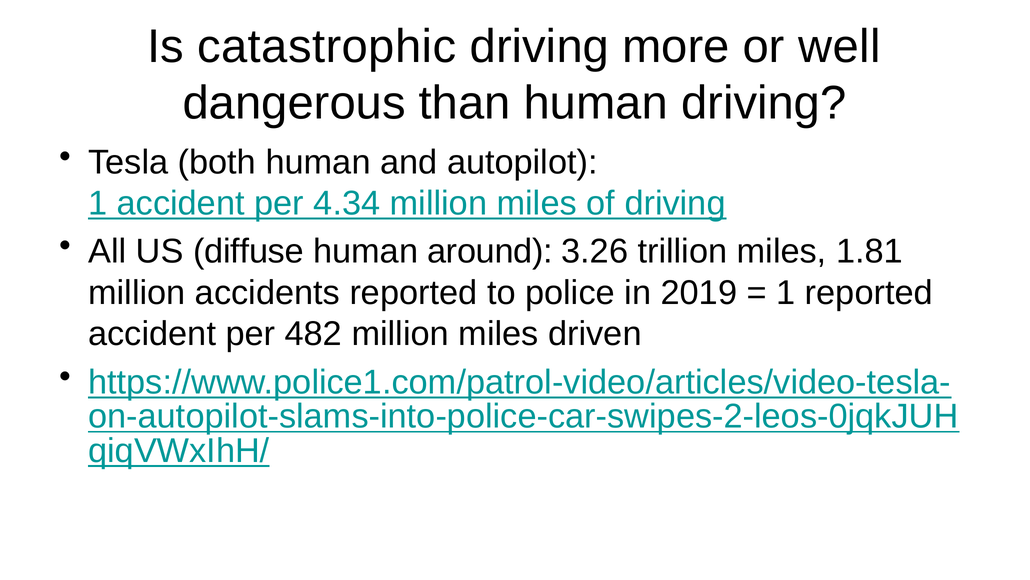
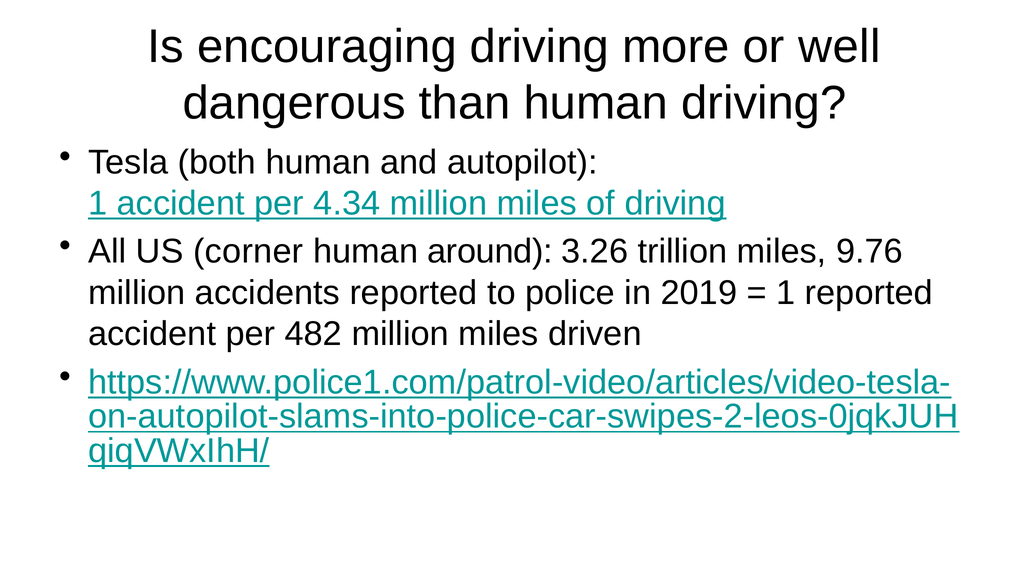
catastrophic: catastrophic -> encouraging
diffuse: diffuse -> corner
1.81: 1.81 -> 9.76
